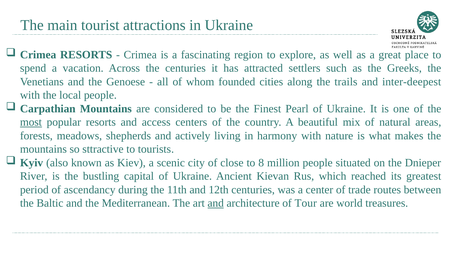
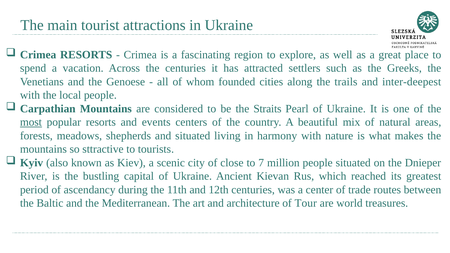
Finest: Finest -> Straits
access: access -> events
and actively: actively -> situated
8: 8 -> 7
and at (216, 203) underline: present -> none
